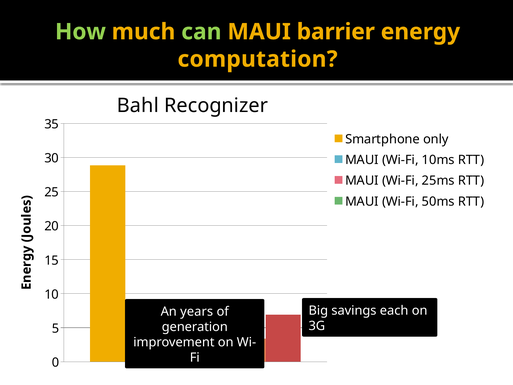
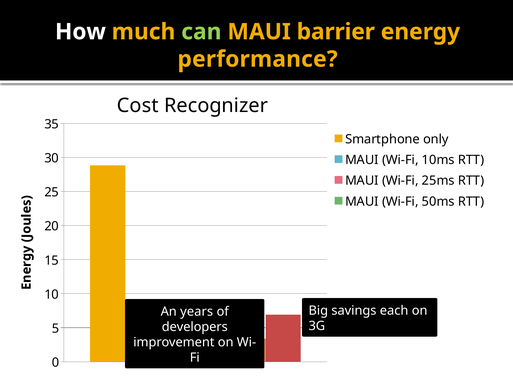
How colour: light green -> white
computation: computation -> performance
Bahl: Bahl -> Cost
generation: generation -> developers
